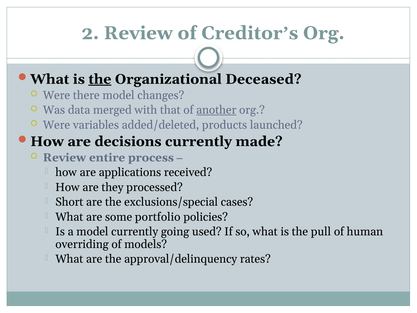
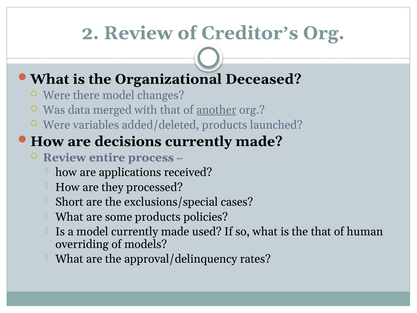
the at (100, 79) underline: present -> none
some portfolio: portfolio -> products
model currently going: going -> made
the pull: pull -> that
